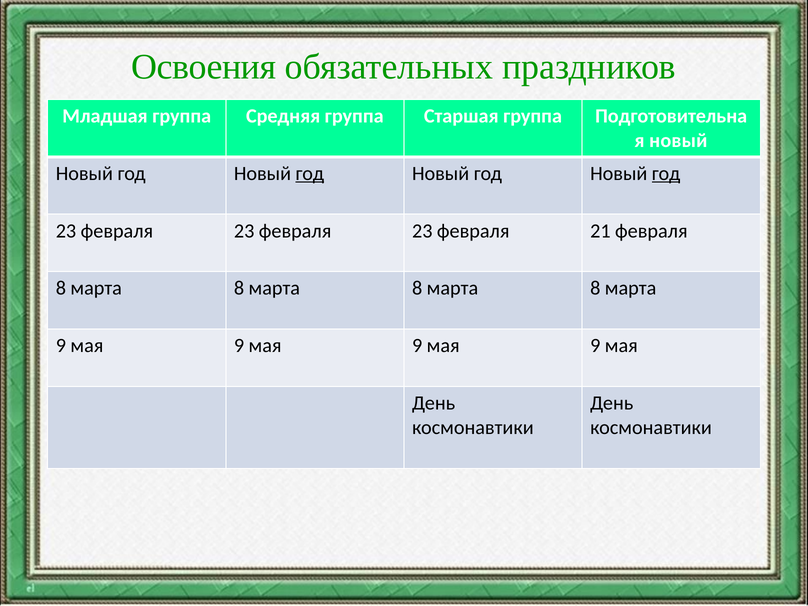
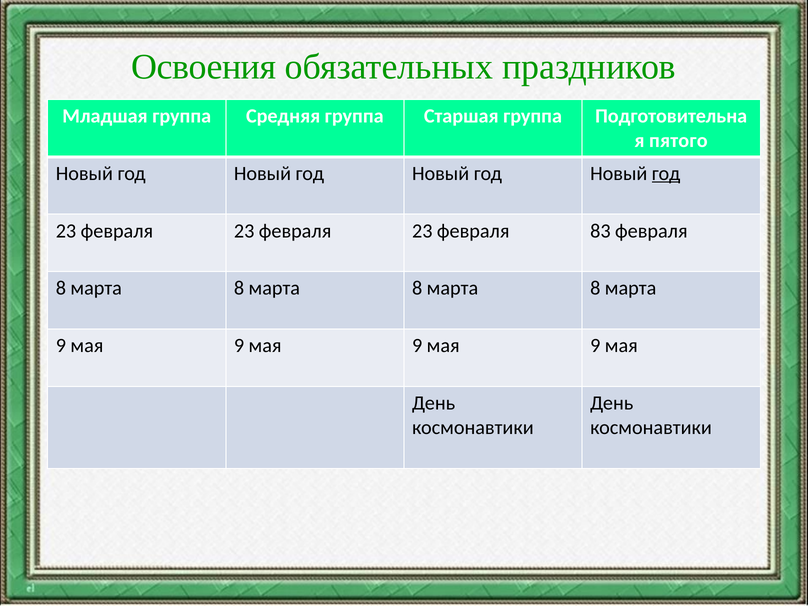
новый at (678, 141): новый -> пятого
год at (310, 173) underline: present -> none
21: 21 -> 83
